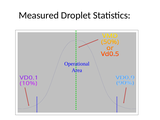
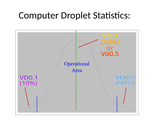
Measured: Measured -> Computer
